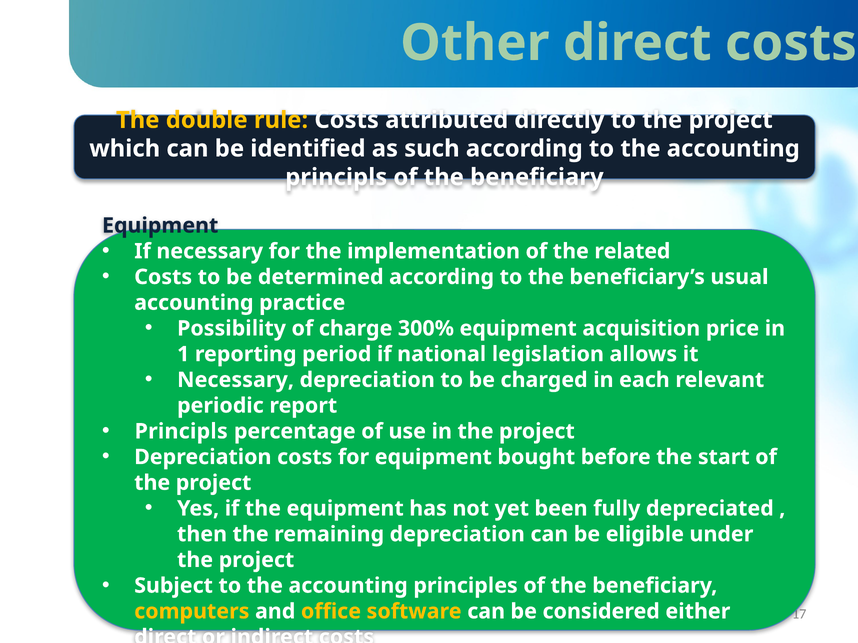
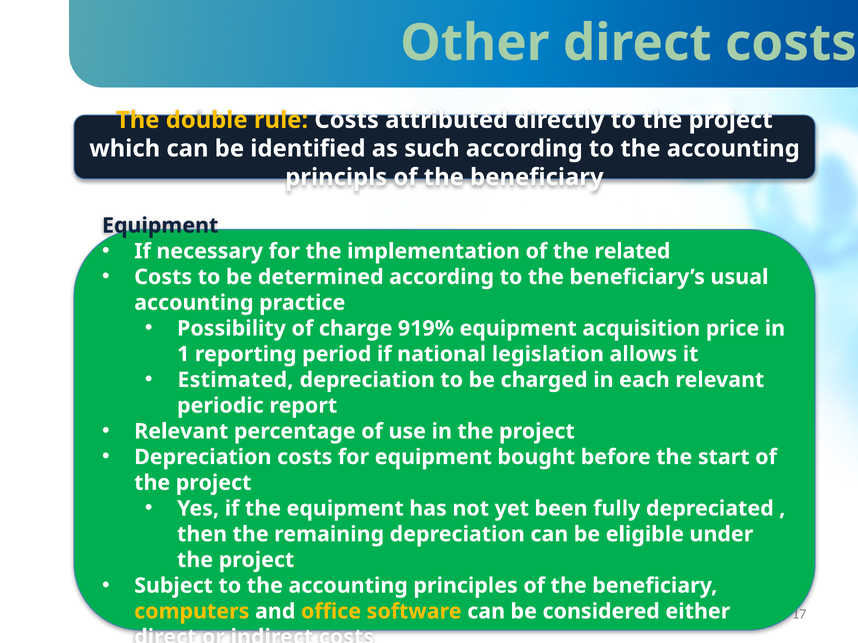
300%: 300% -> 919%
Necessary at (236, 380): Necessary -> Estimated
Principls at (181, 432): Principls -> Relevant
